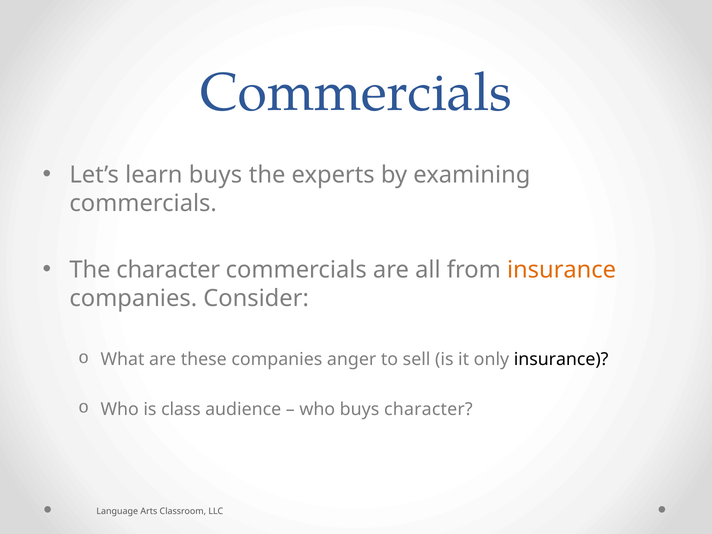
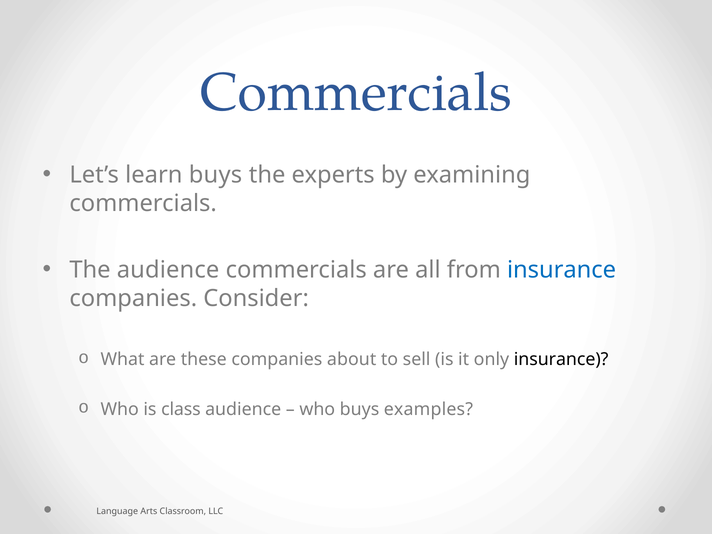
The character: character -> audience
insurance at (562, 270) colour: orange -> blue
anger: anger -> about
buys character: character -> examples
